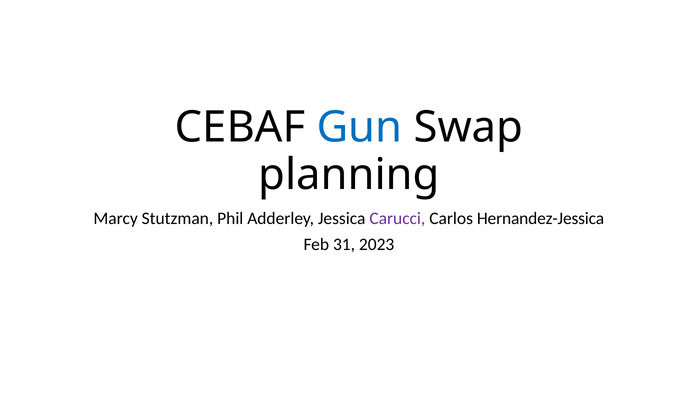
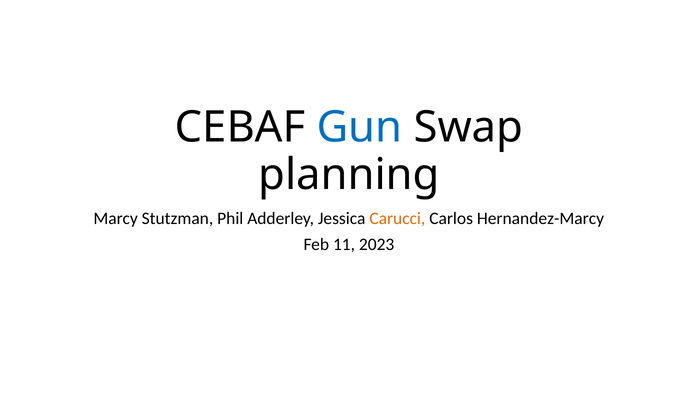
Carucci colour: purple -> orange
Hernandez-Jessica: Hernandez-Jessica -> Hernandez-Marcy
31: 31 -> 11
